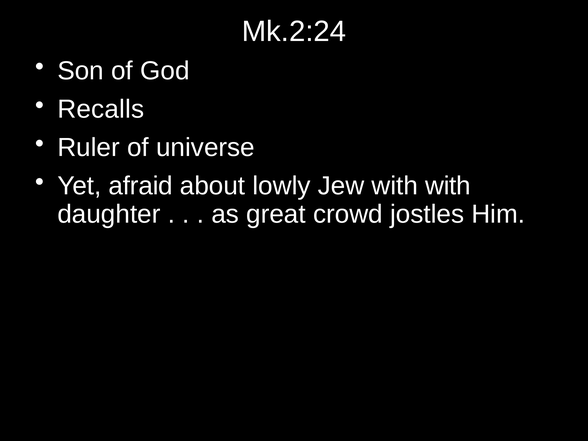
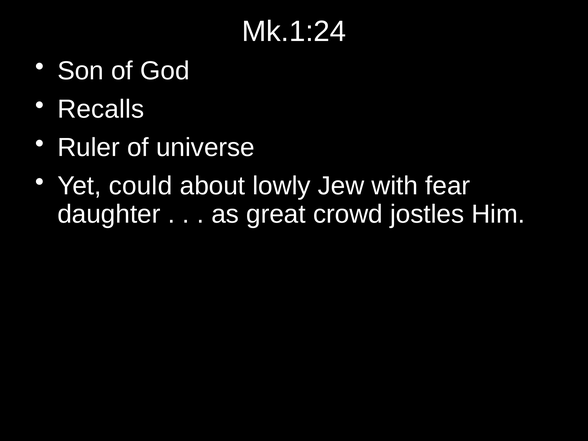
Mk.2:24: Mk.2:24 -> Mk.1:24
afraid: afraid -> could
with with: with -> fear
